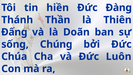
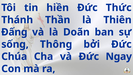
Đàng: Đàng -> Thức
Chúng: Chúng -> Thông
Luôn: Luôn -> Ngay
